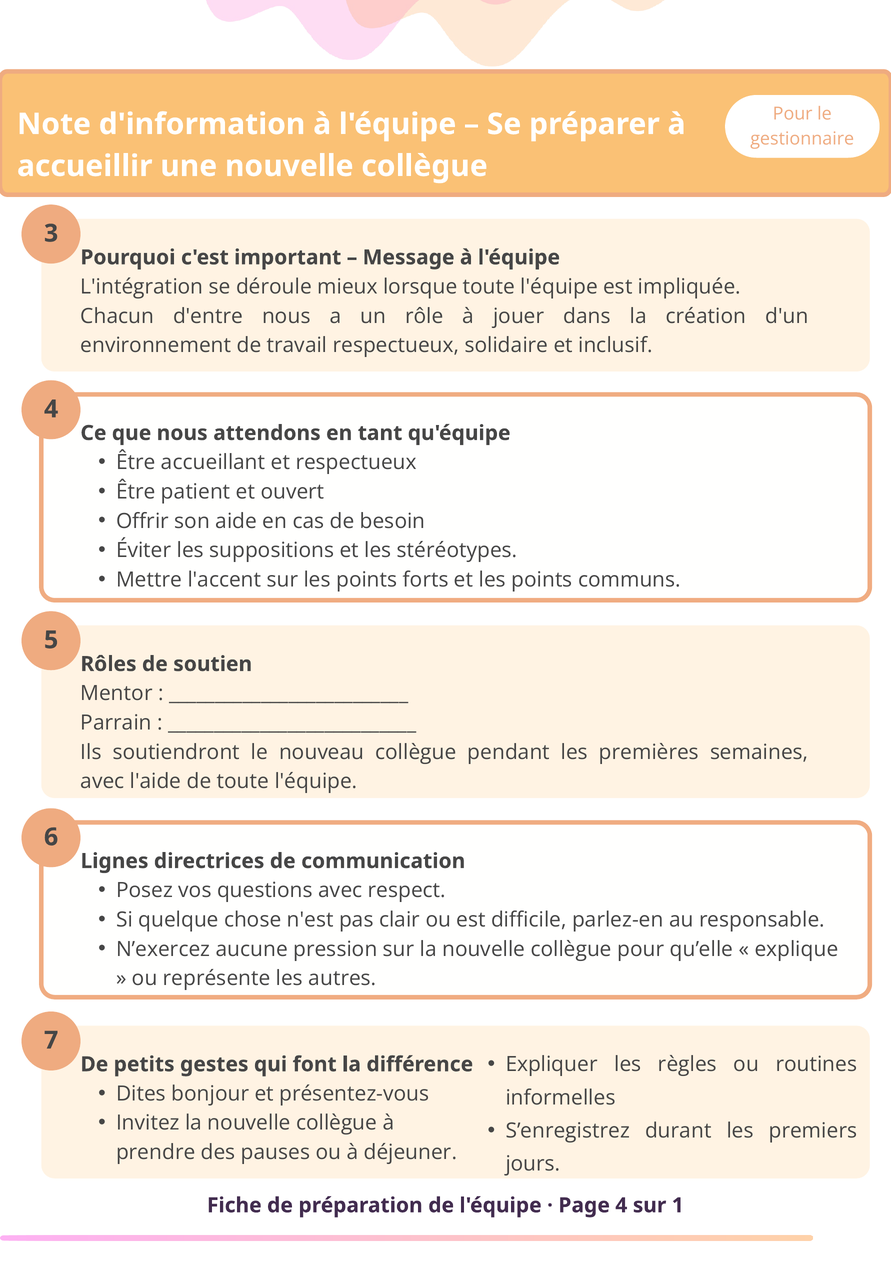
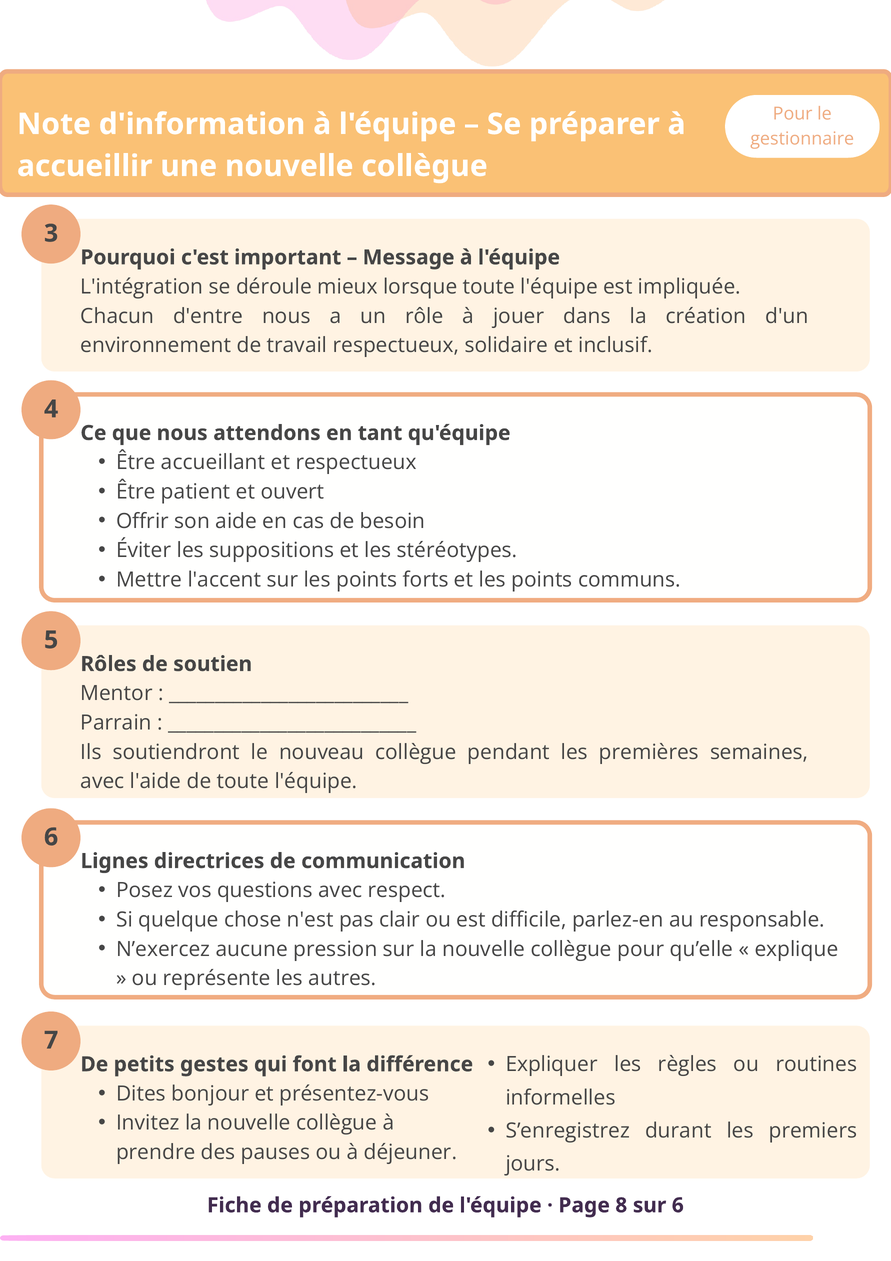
Page 4: 4 -> 8
sur 1: 1 -> 6
